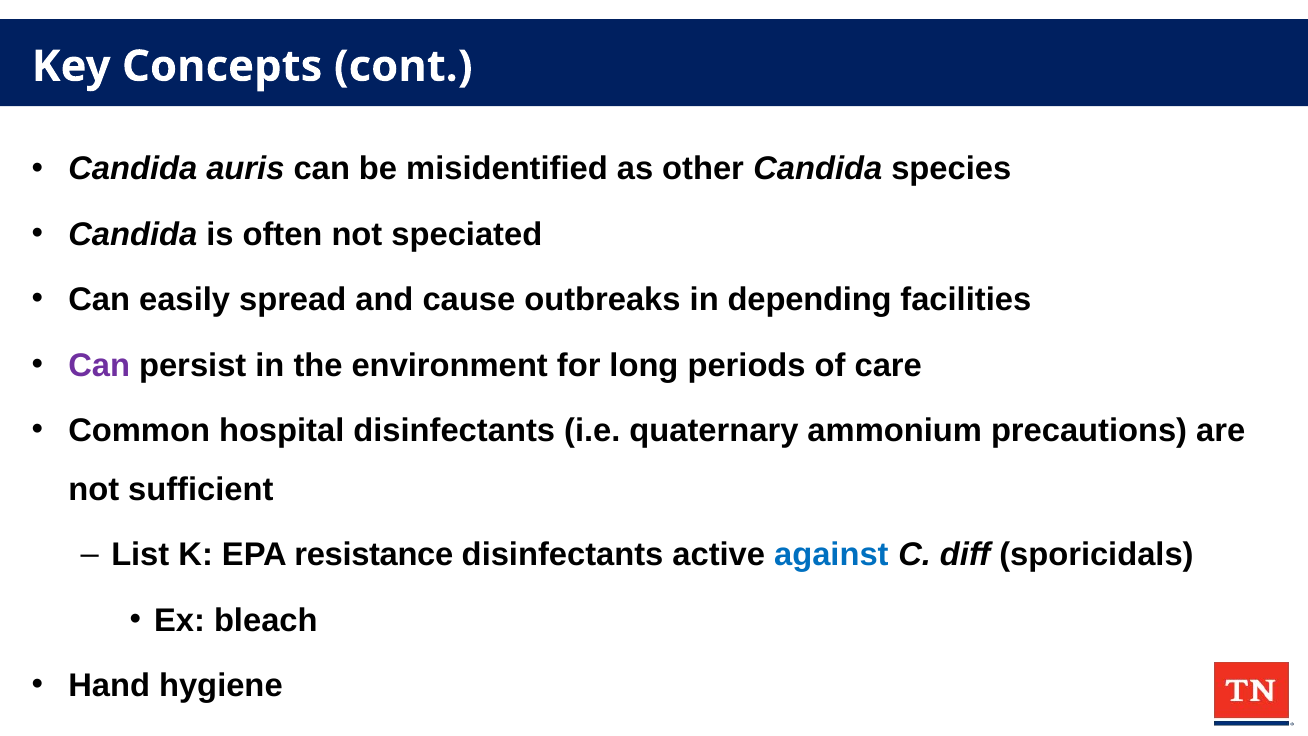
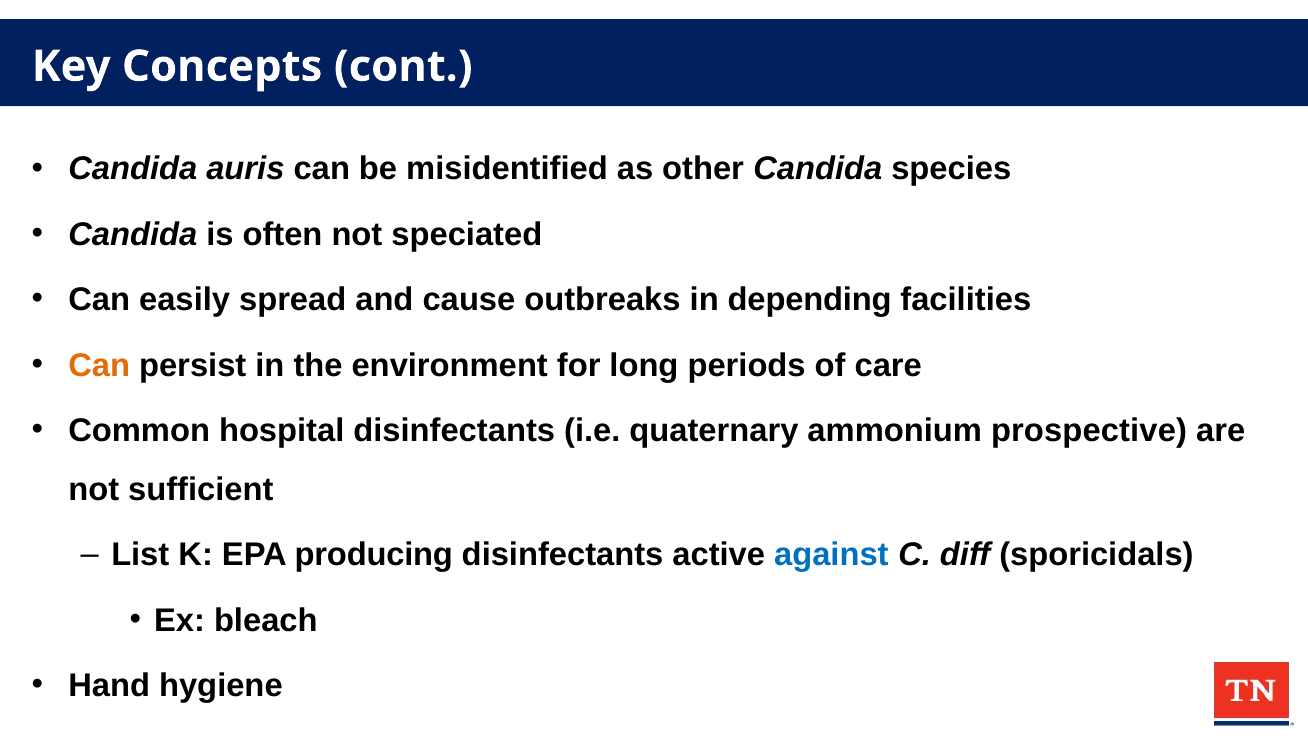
Can at (99, 365) colour: purple -> orange
precautions: precautions -> prospective
resistance: resistance -> producing
